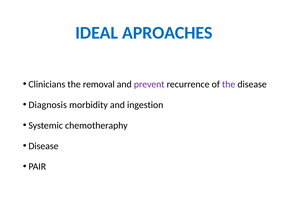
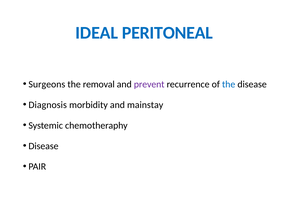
APROACHES: APROACHES -> PERITONEAL
Clinicians: Clinicians -> Surgeons
the at (229, 84) colour: purple -> blue
ingestion: ingestion -> mainstay
